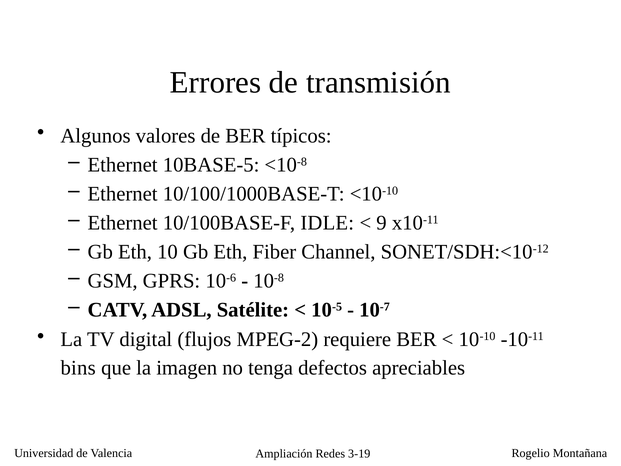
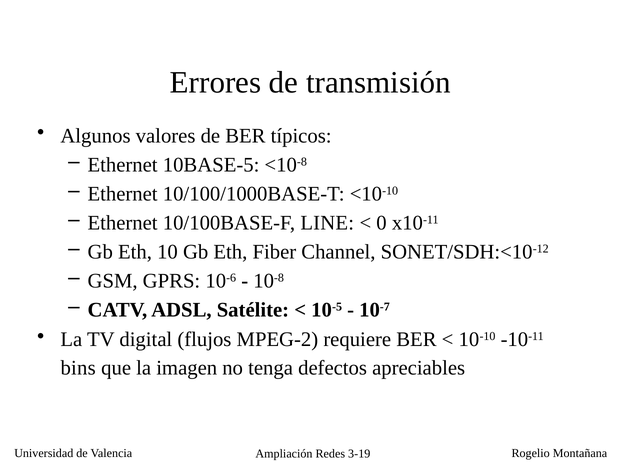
IDLE: IDLE -> LINE
9: 9 -> 0
